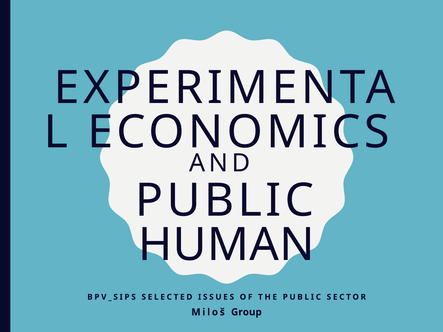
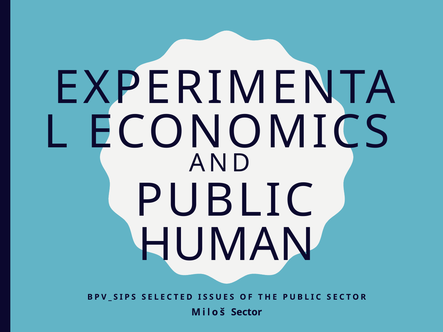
Miloš Group: Group -> Sector
